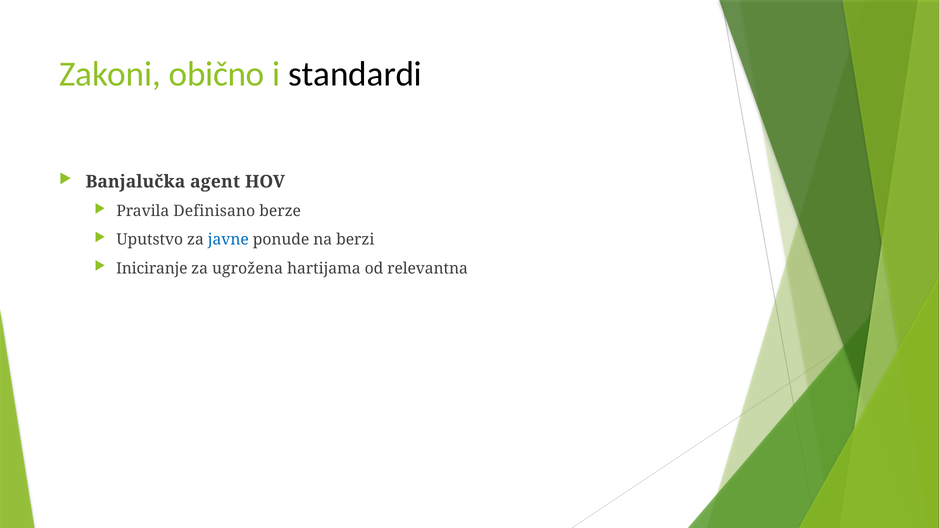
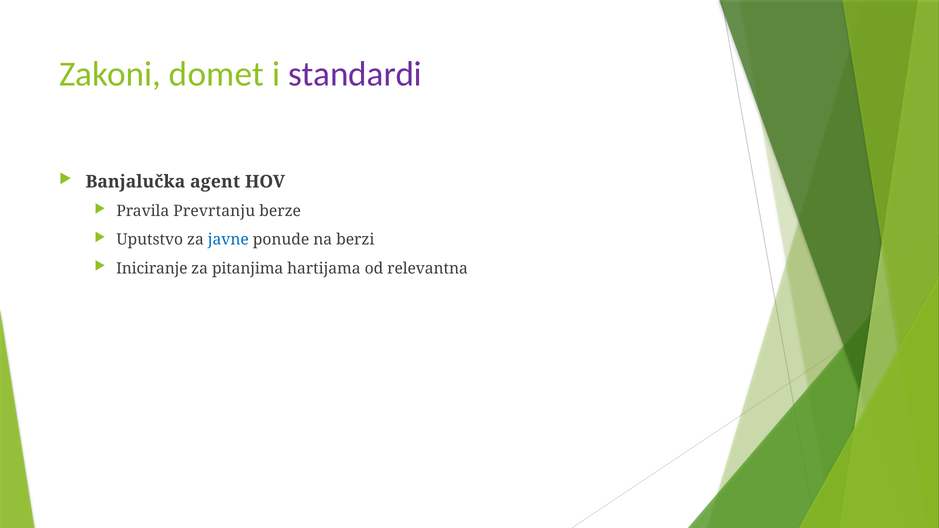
obično: obično -> domet
standardi colour: black -> purple
Definisano: Definisano -> Prevrtanju
ugrožena: ugrožena -> pitanjima
